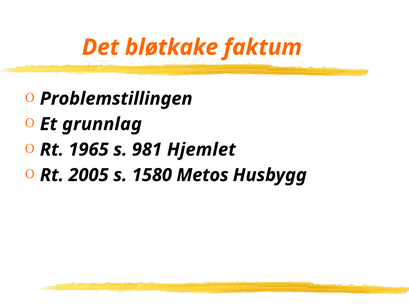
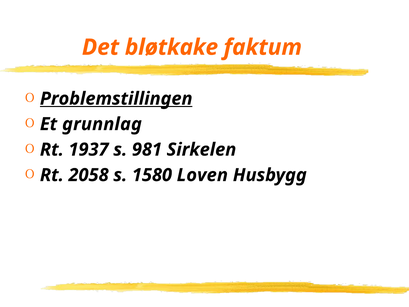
Problemstillingen underline: none -> present
1965: 1965 -> 1937
Hjemlet: Hjemlet -> Sirkelen
2005: 2005 -> 2058
Metos: Metos -> Loven
